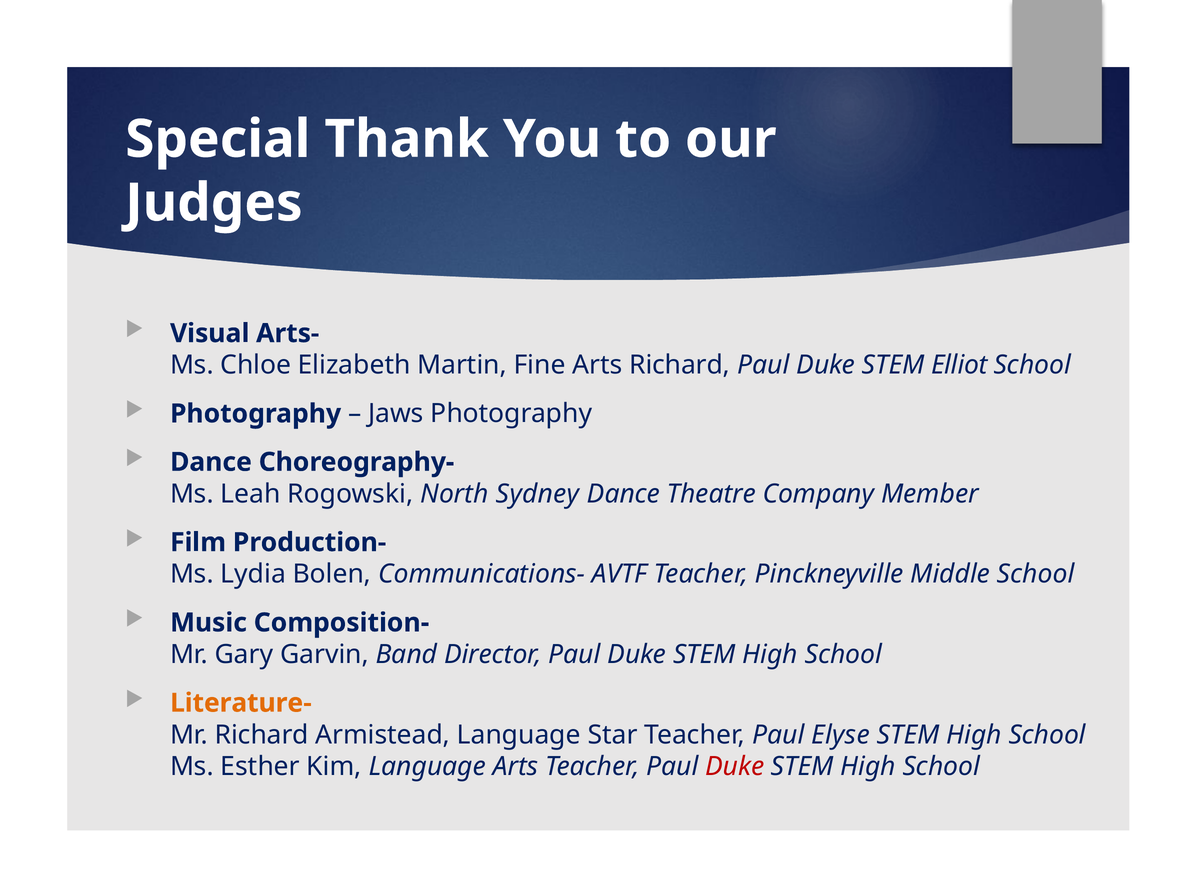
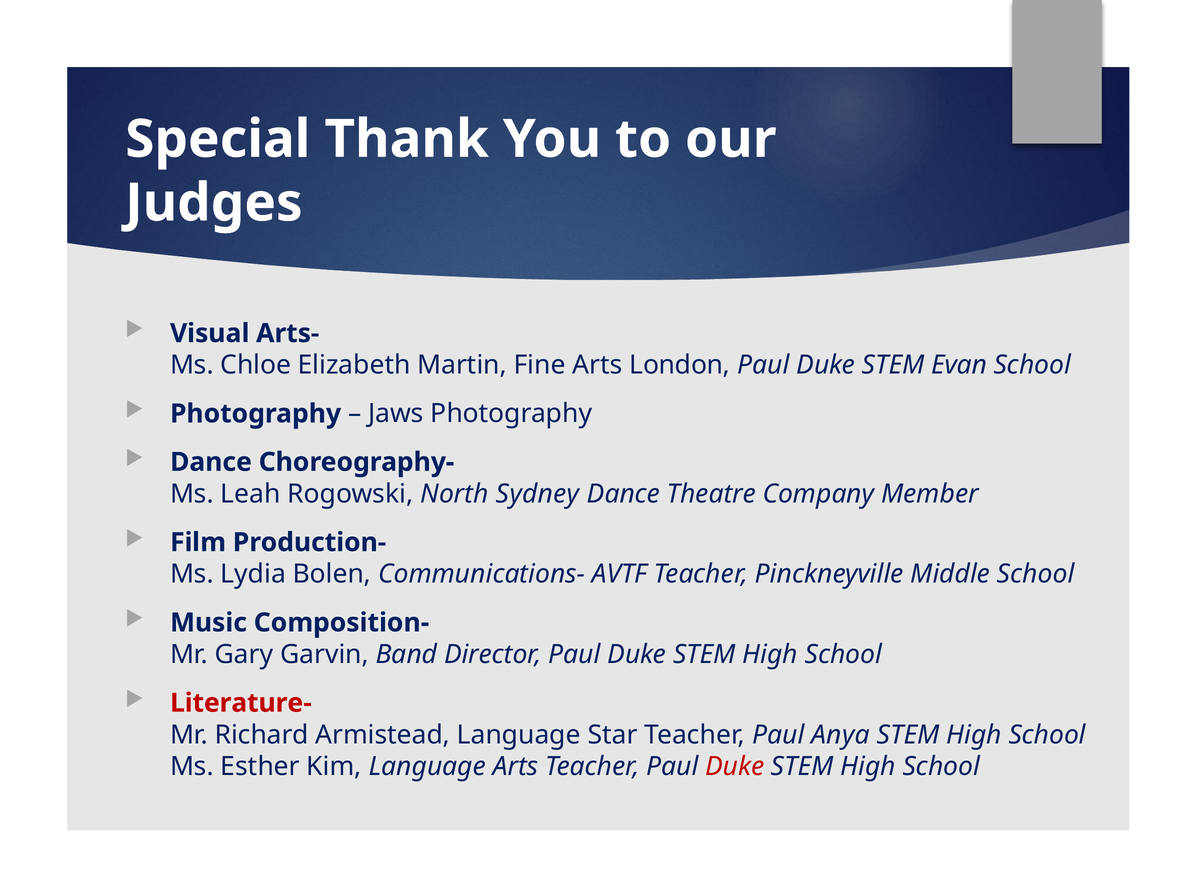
Arts Richard: Richard -> London
Elliot: Elliot -> Evan
Literature- colour: orange -> red
Elyse: Elyse -> Anya
